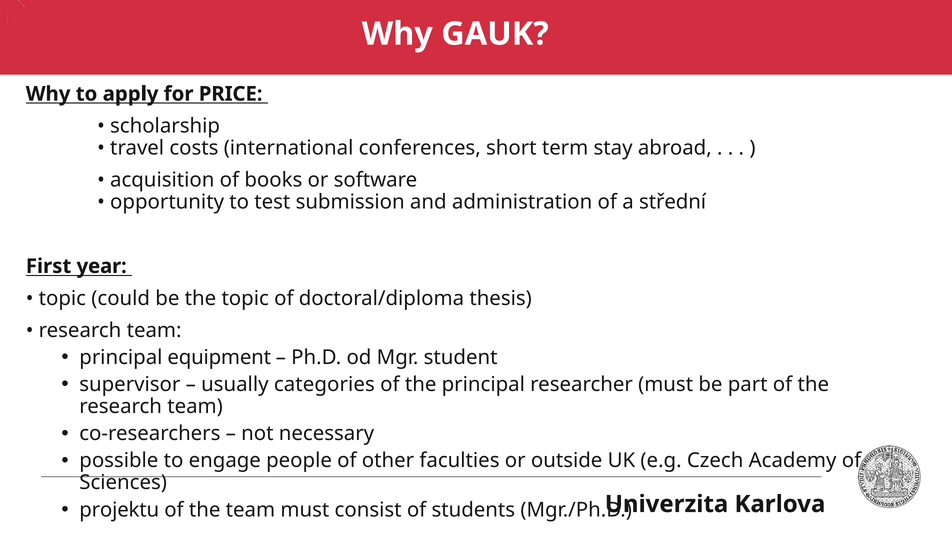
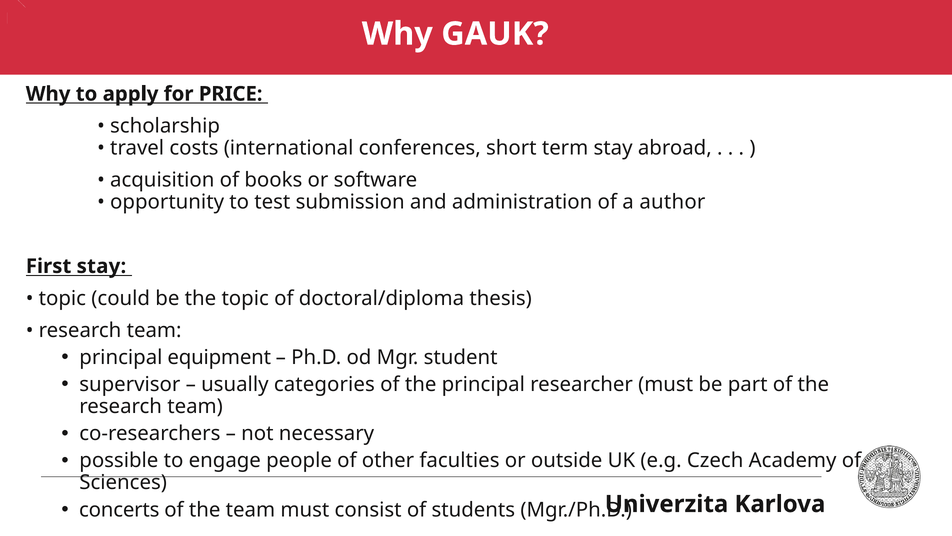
střední: střední -> author
First year: year -> stay
projektu: projektu -> concerts
